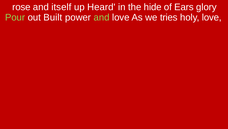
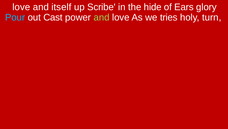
rose at (21, 7): rose -> love
Heard: Heard -> Scribe
Pour colour: light green -> light blue
Built: Built -> Cast
holy love: love -> turn
